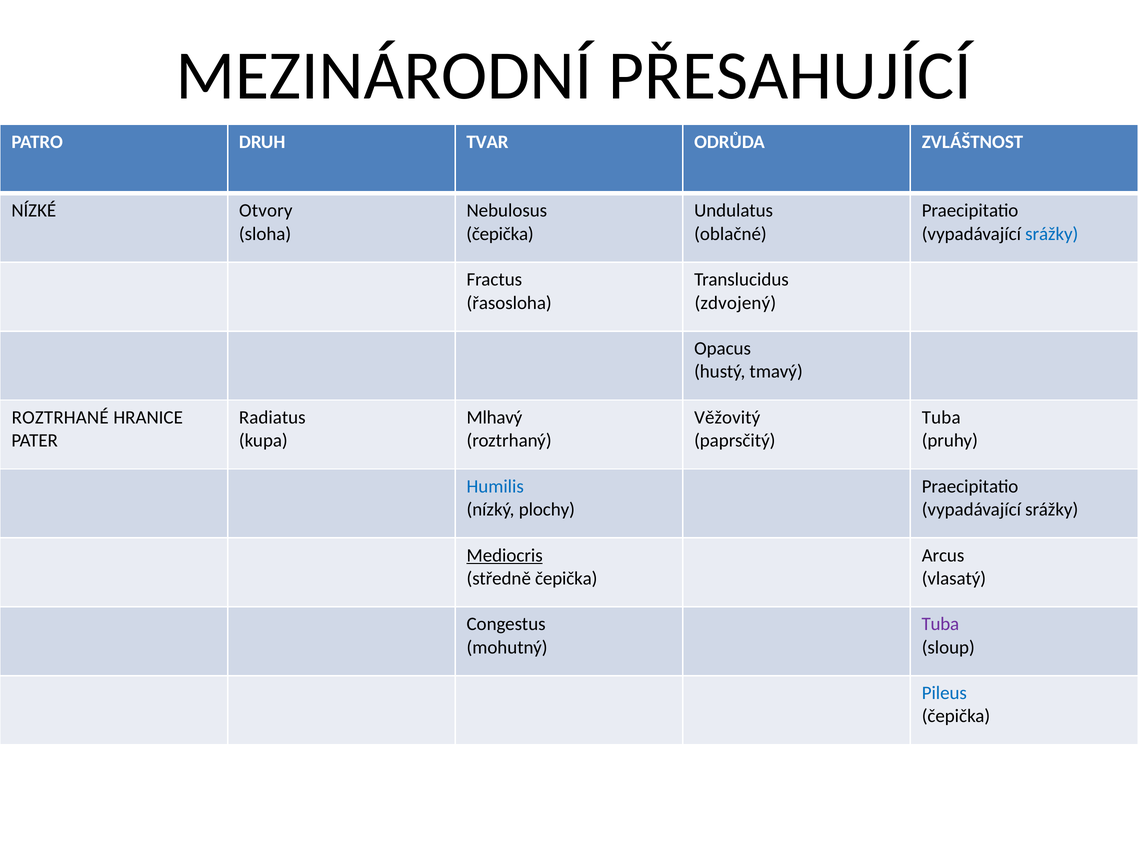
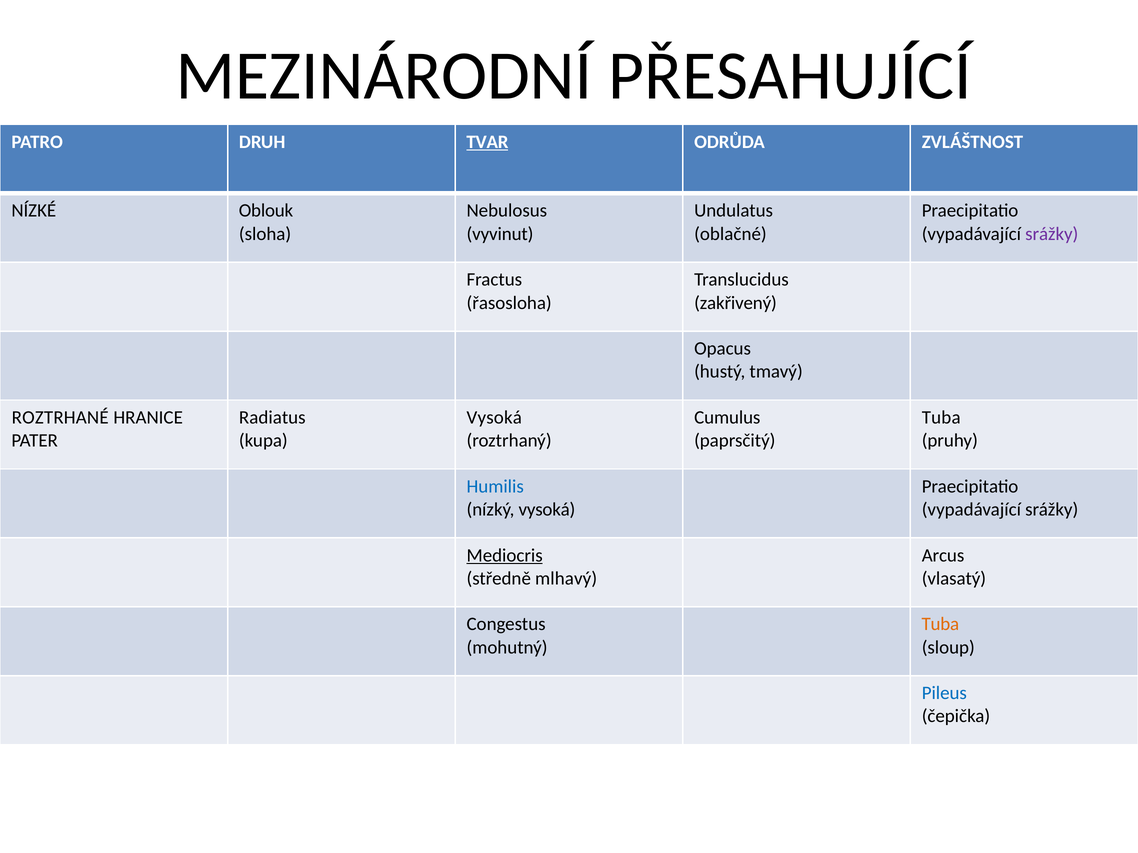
TVAR underline: none -> present
Otvory: Otvory -> Oblouk
čepička at (500, 234): čepička -> vyvinut
srážky at (1052, 234) colour: blue -> purple
zdvojený: zdvojený -> zakřivený
Mlhavý at (494, 418): Mlhavý -> Vysoká
Věžovitý: Věžovitý -> Cumulus
nízký plochy: plochy -> vysoká
středně čepička: čepička -> mlhavý
Tuba at (940, 625) colour: purple -> orange
